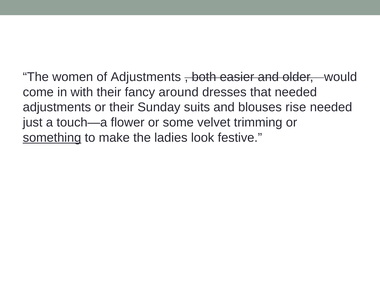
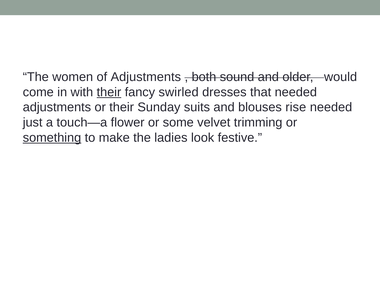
easier: easier -> sound
their at (109, 92) underline: none -> present
around: around -> swirled
